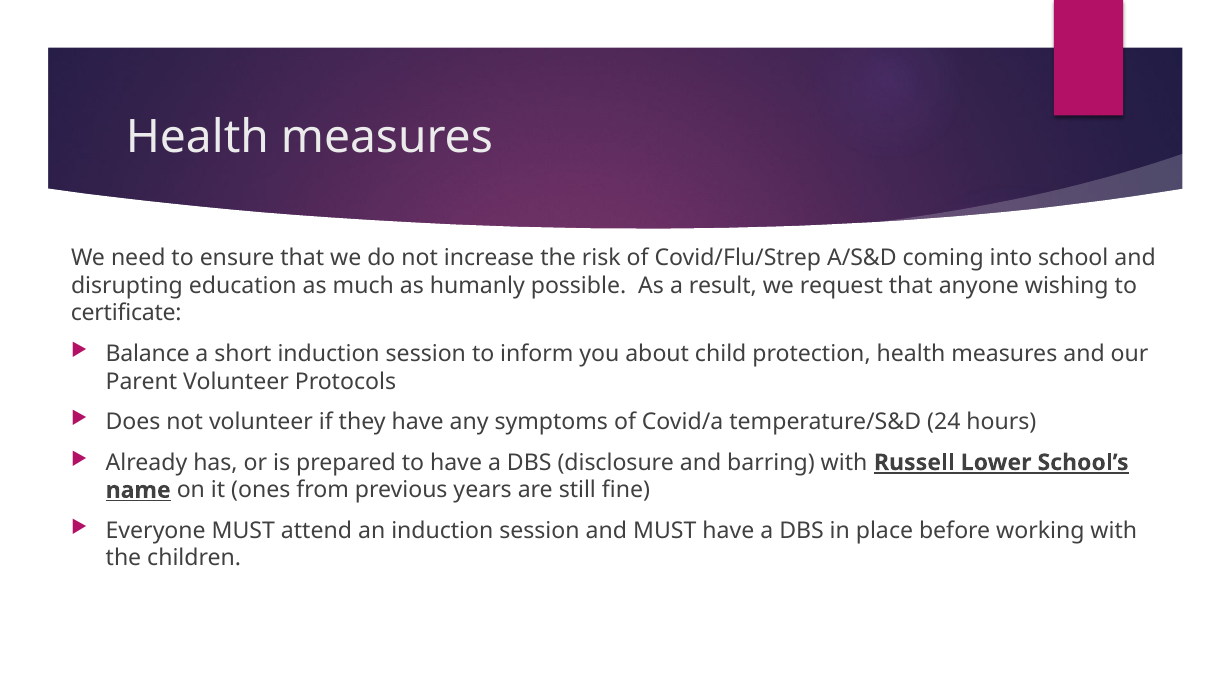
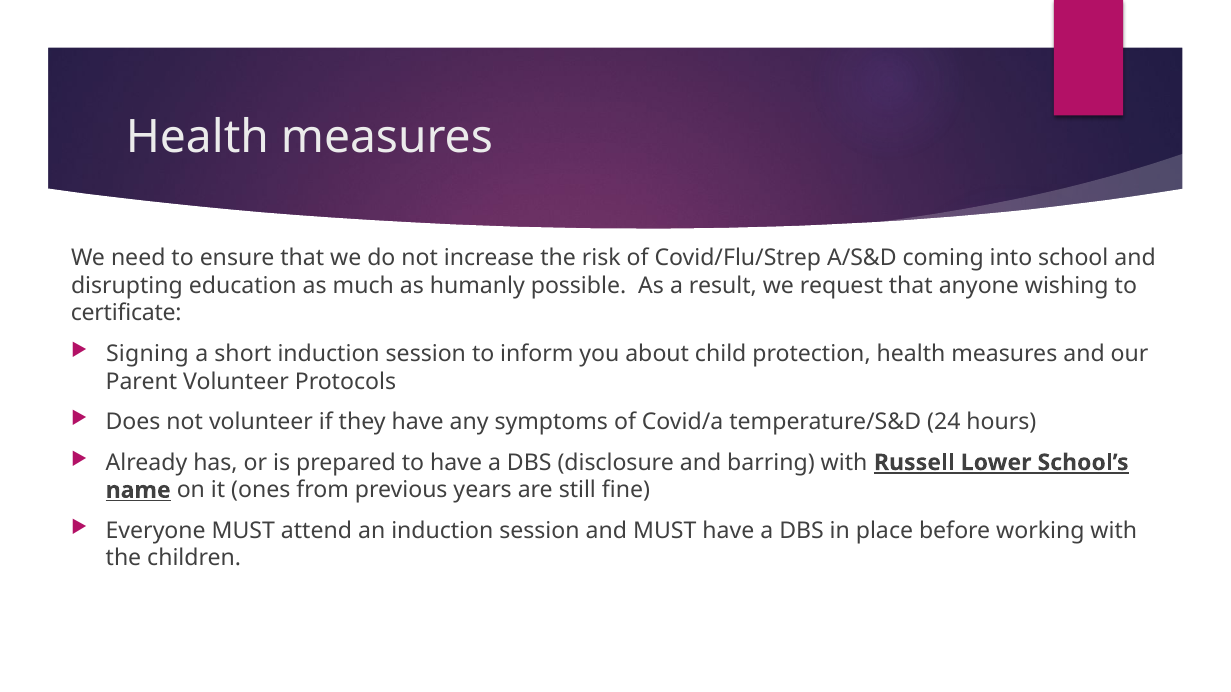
Balance: Balance -> Signing
